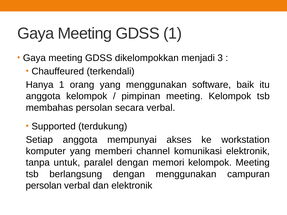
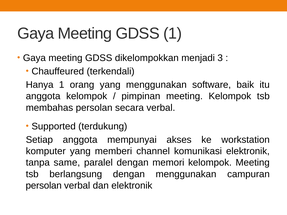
untuk: untuk -> same
